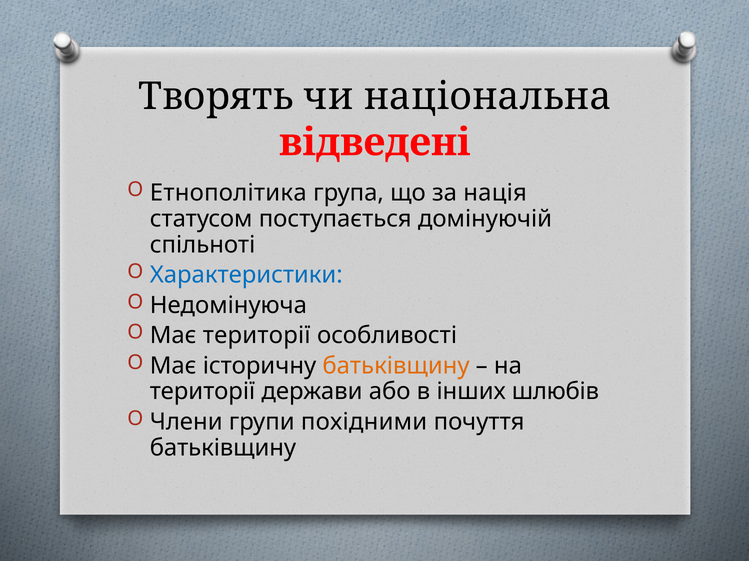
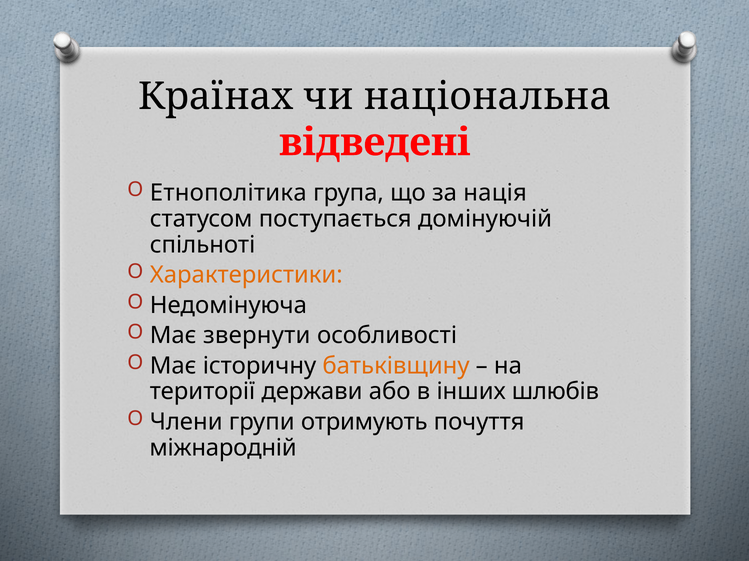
Творять: Творять -> Країнах
Характеристики colour: blue -> orange
Має території: території -> звернути
похідними: похідними -> отримують
батьківщину at (223, 448): батьківщину -> міжнародній
